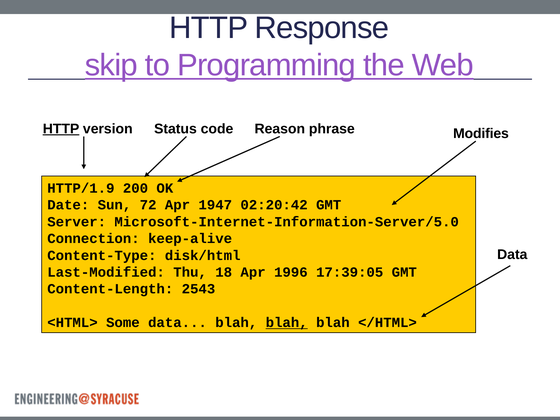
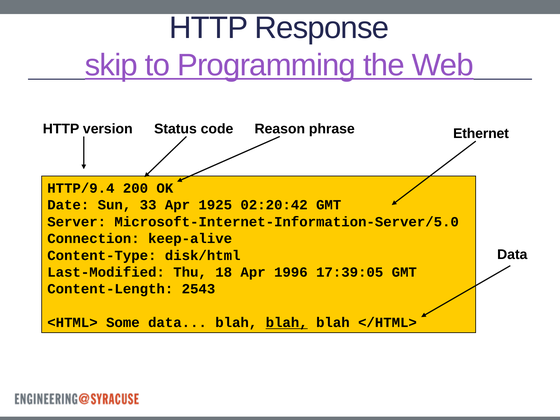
HTTP at (61, 129) underline: present -> none
Modifies: Modifies -> Ethernet
HTTP/1.9: HTTP/1.9 -> HTTP/9.4
72: 72 -> 33
1947: 1947 -> 1925
